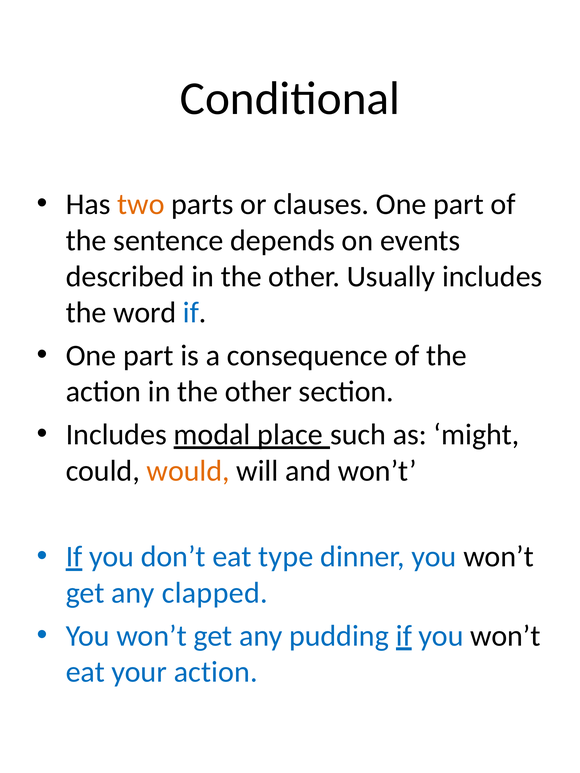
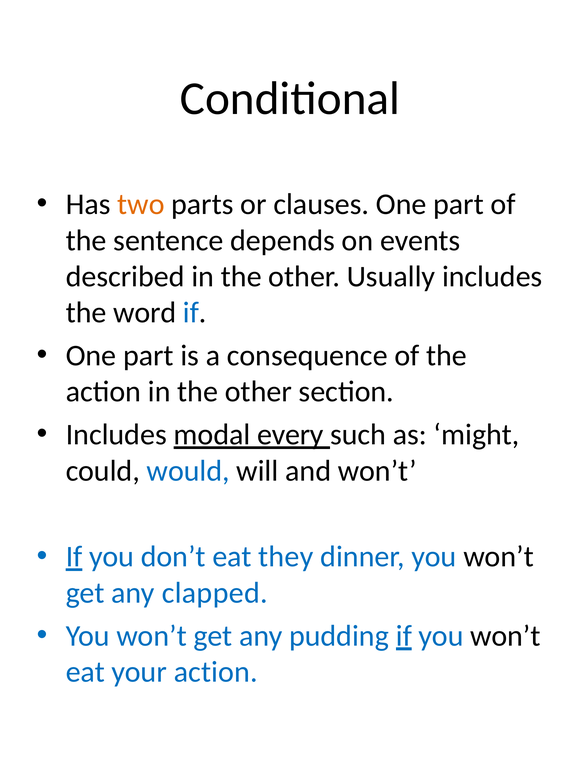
place: place -> every
would colour: orange -> blue
type: type -> they
